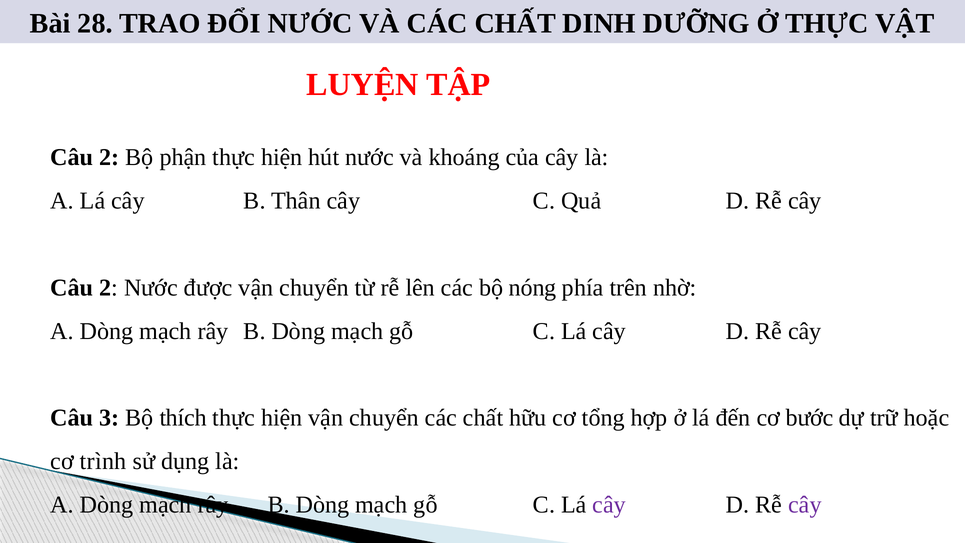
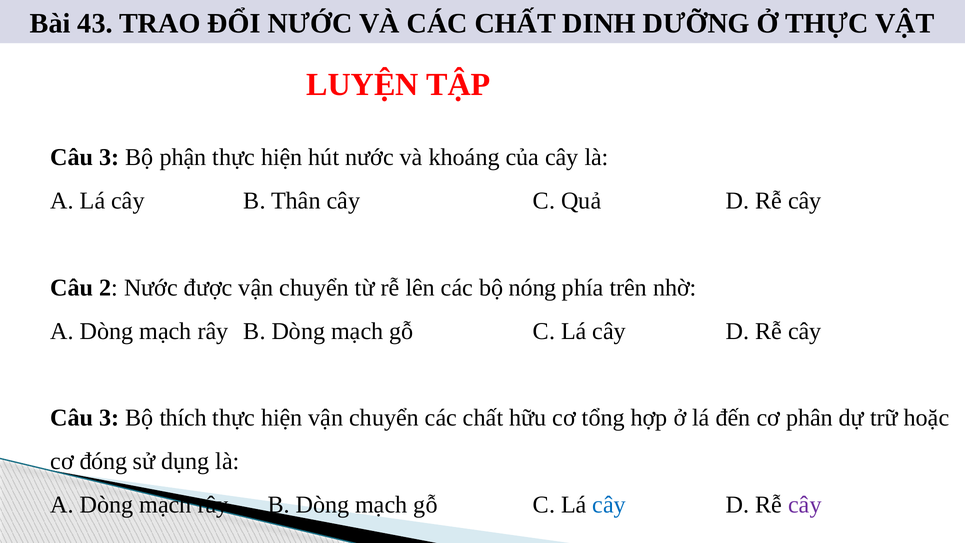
28: 28 -> 43
2 at (109, 157): 2 -> 3
bước: bước -> phân
trình: trình -> đóng
cây at (609, 505) colour: purple -> blue
